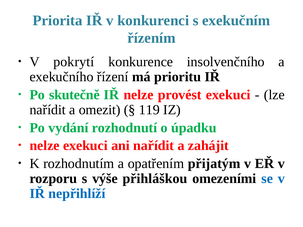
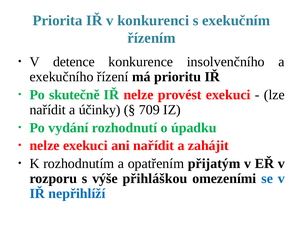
pokrytí: pokrytí -> detence
omezit: omezit -> účinky
119: 119 -> 709
